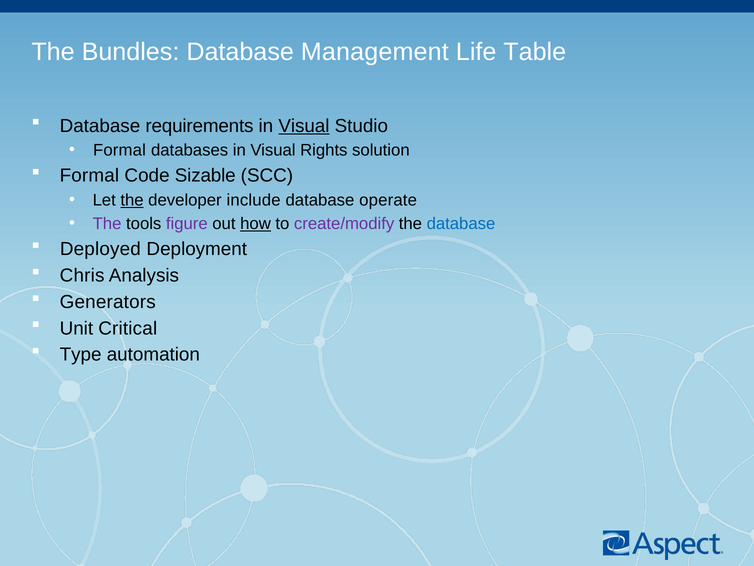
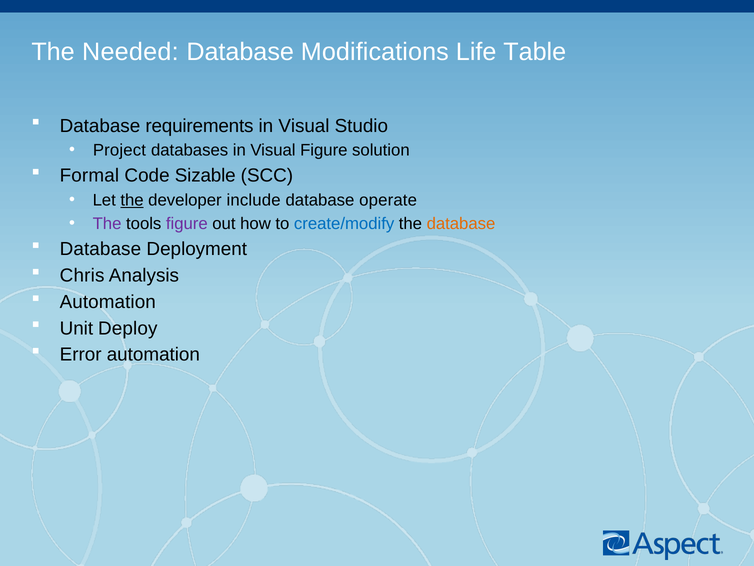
Bundles: Bundles -> Needed
Management: Management -> Modifications
Visual at (304, 126) underline: present -> none
Formal at (119, 150): Formal -> Project
Visual Rights: Rights -> Figure
how underline: present -> none
create/modify colour: purple -> blue
database at (461, 224) colour: blue -> orange
Deployed at (100, 249): Deployed -> Database
Generators at (108, 302): Generators -> Automation
Critical: Critical -> Deploy
Type: Type -> Error
